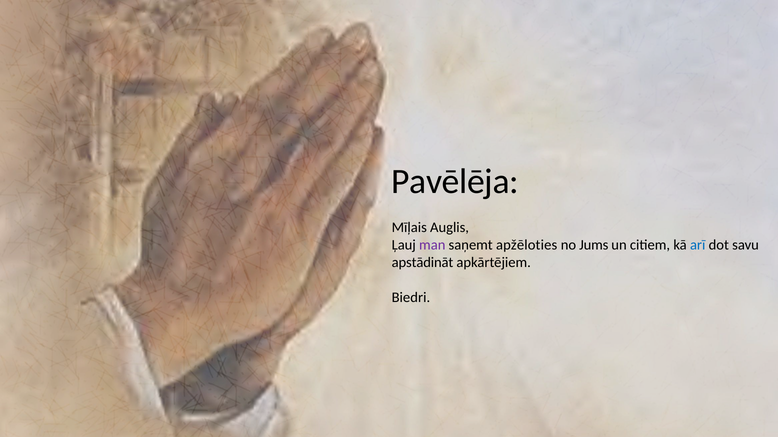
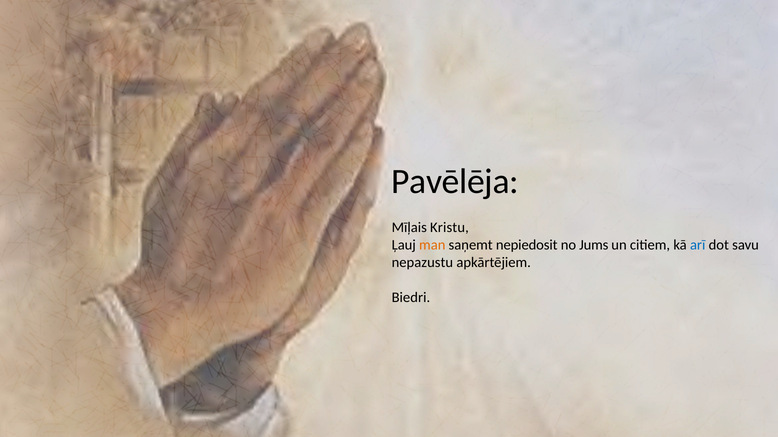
Auglis: Auglis -> Kristu
man colour: purple -> orange
apžēloties: apžēloties -> nepiedosit
apstādināt: apstādināt -> nepazustu
